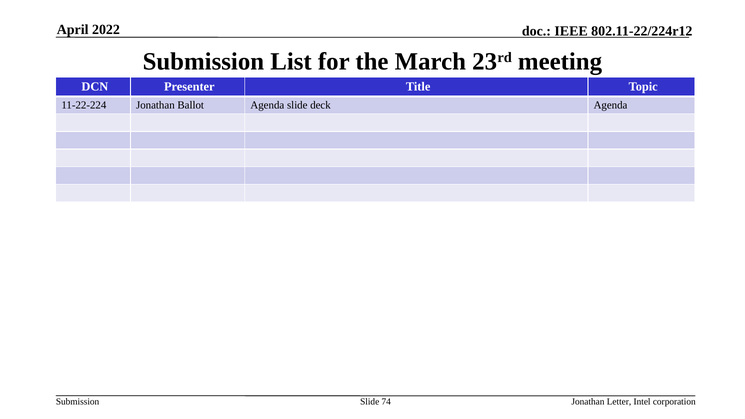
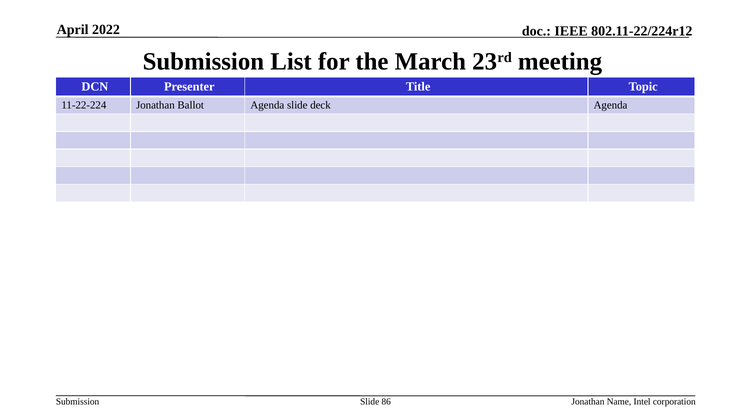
74: 74 -> 86
Letter: Letter -> Name
